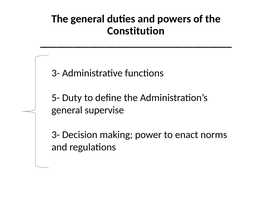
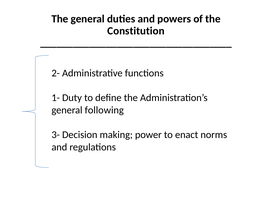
3- at (56, 73): 3- -> 2-
5-: 5- -> 1-
supervise: supervise -> following
